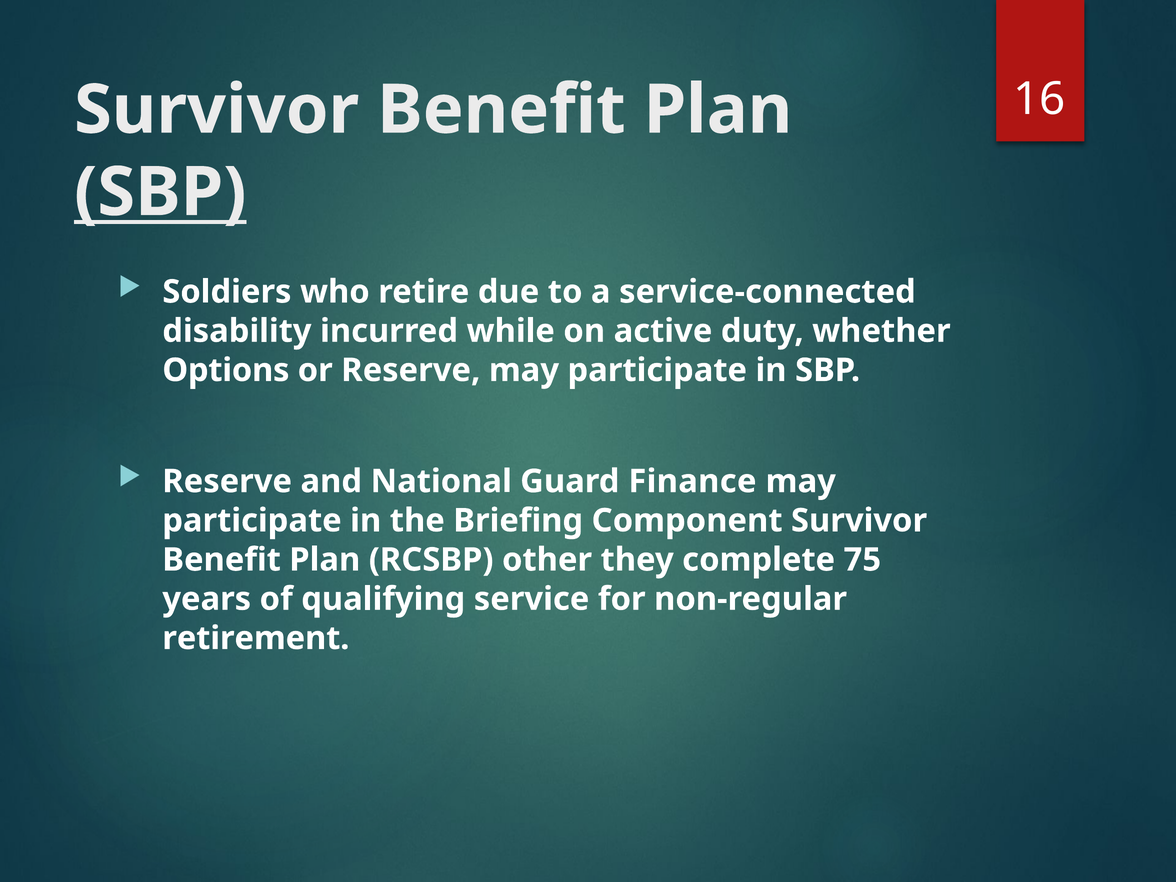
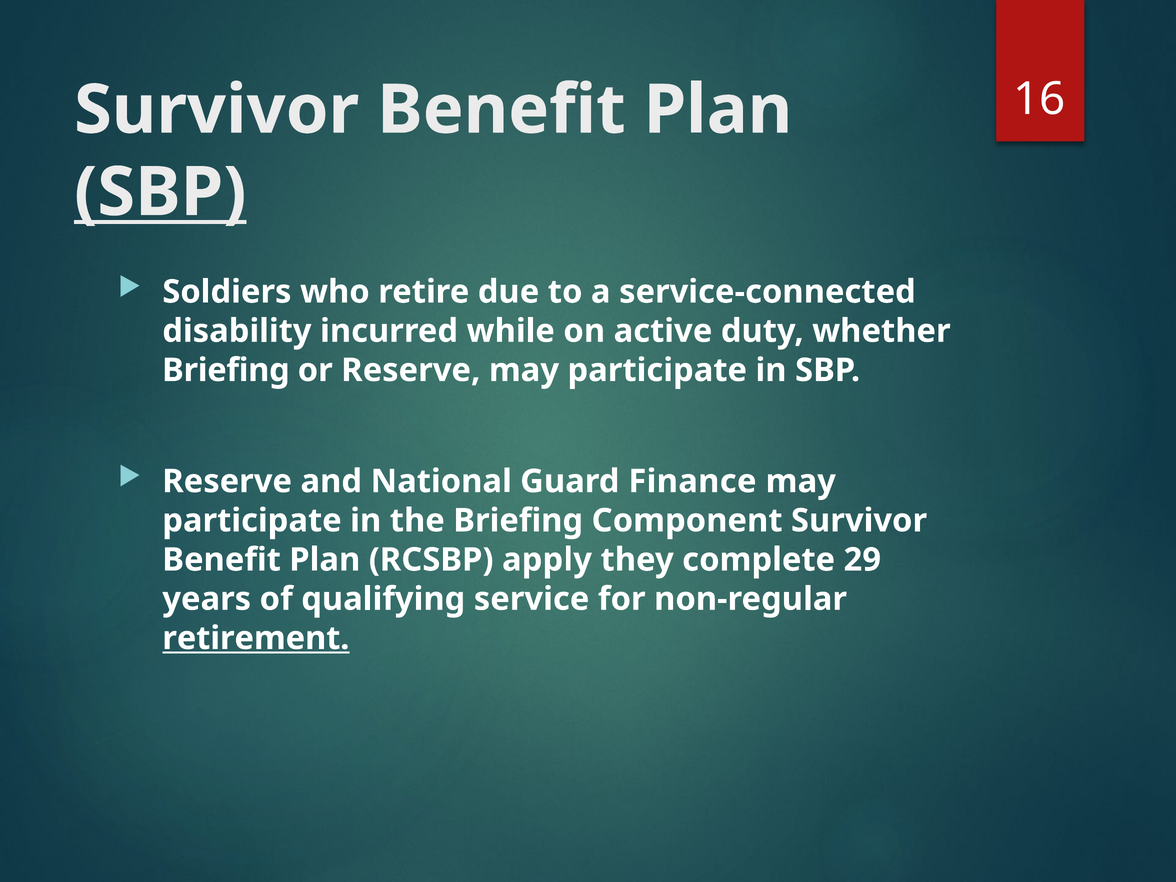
Options at (226, 370): Options -> Briefing
other: other -> apply
75: 75 -> 29
retirement underline: none -> present
